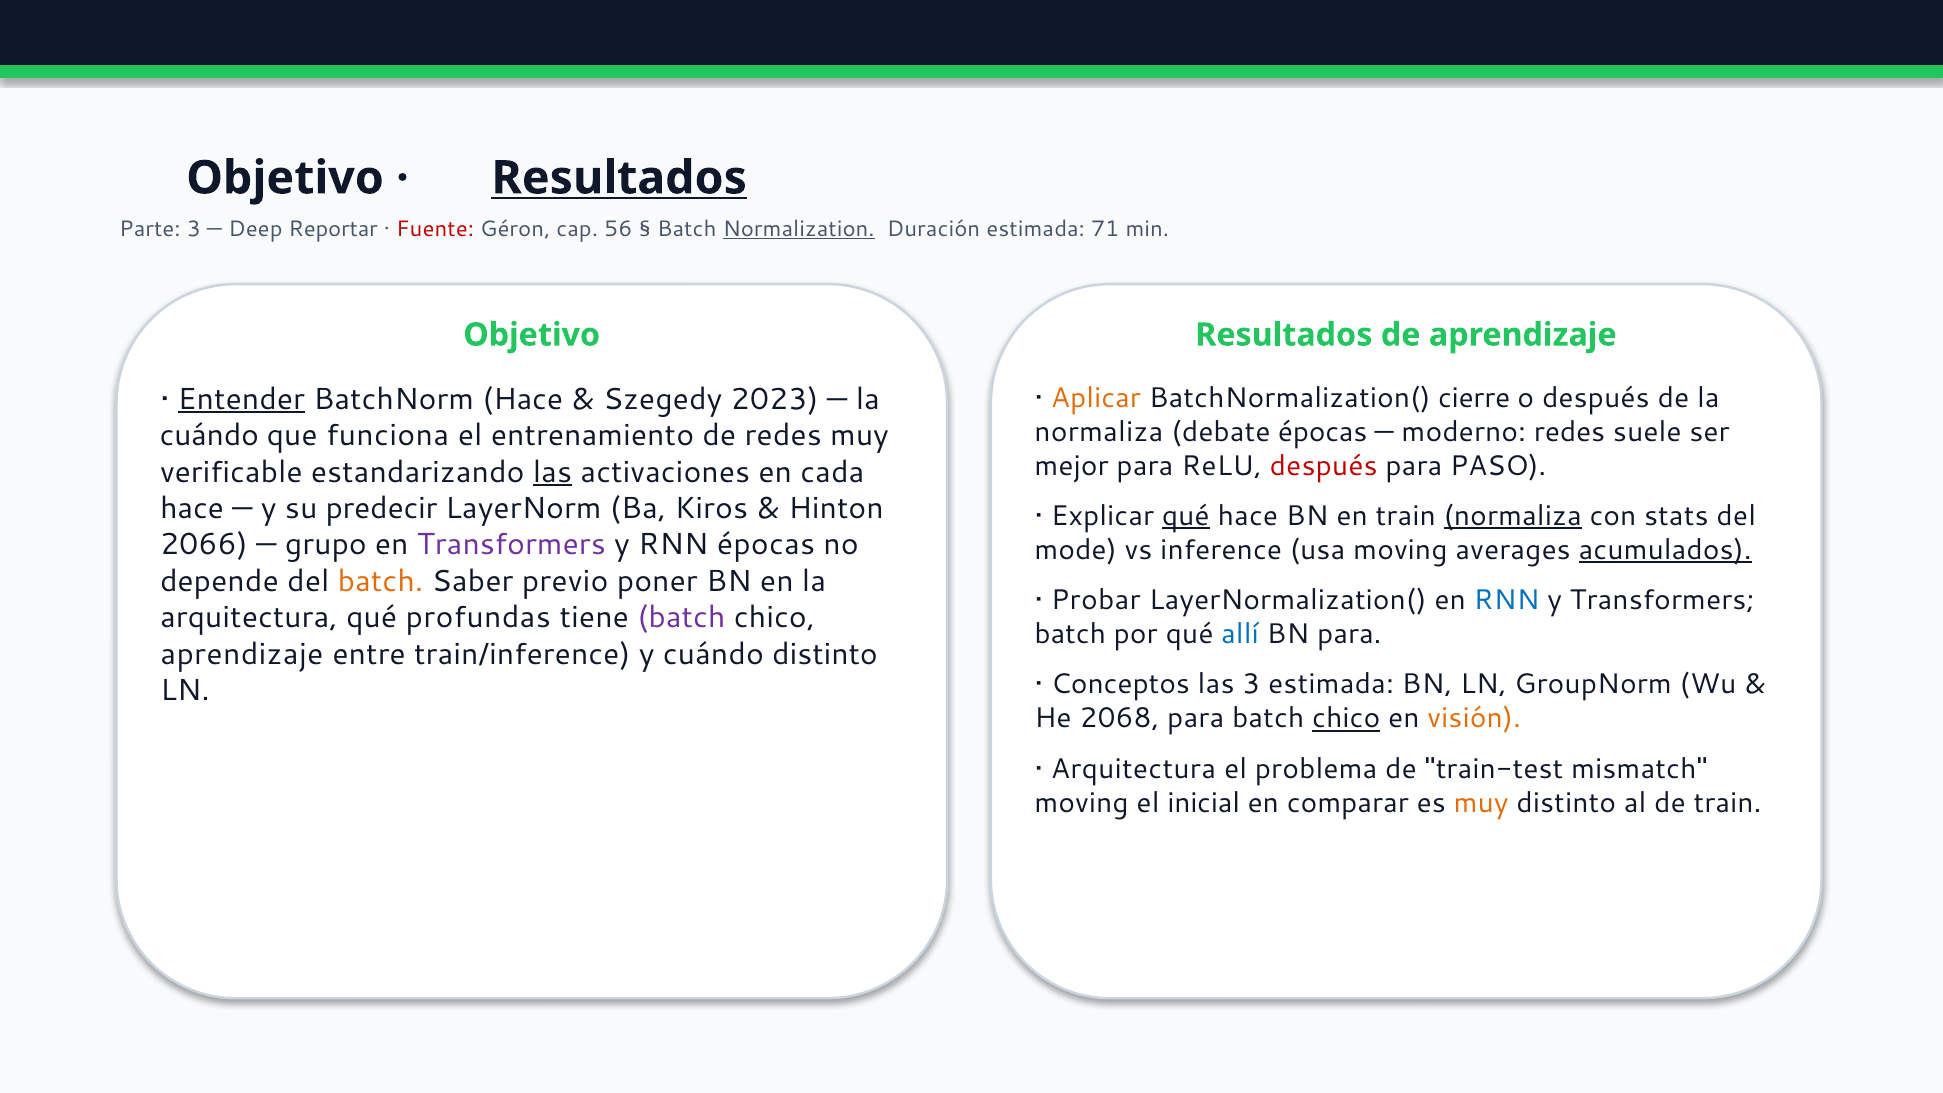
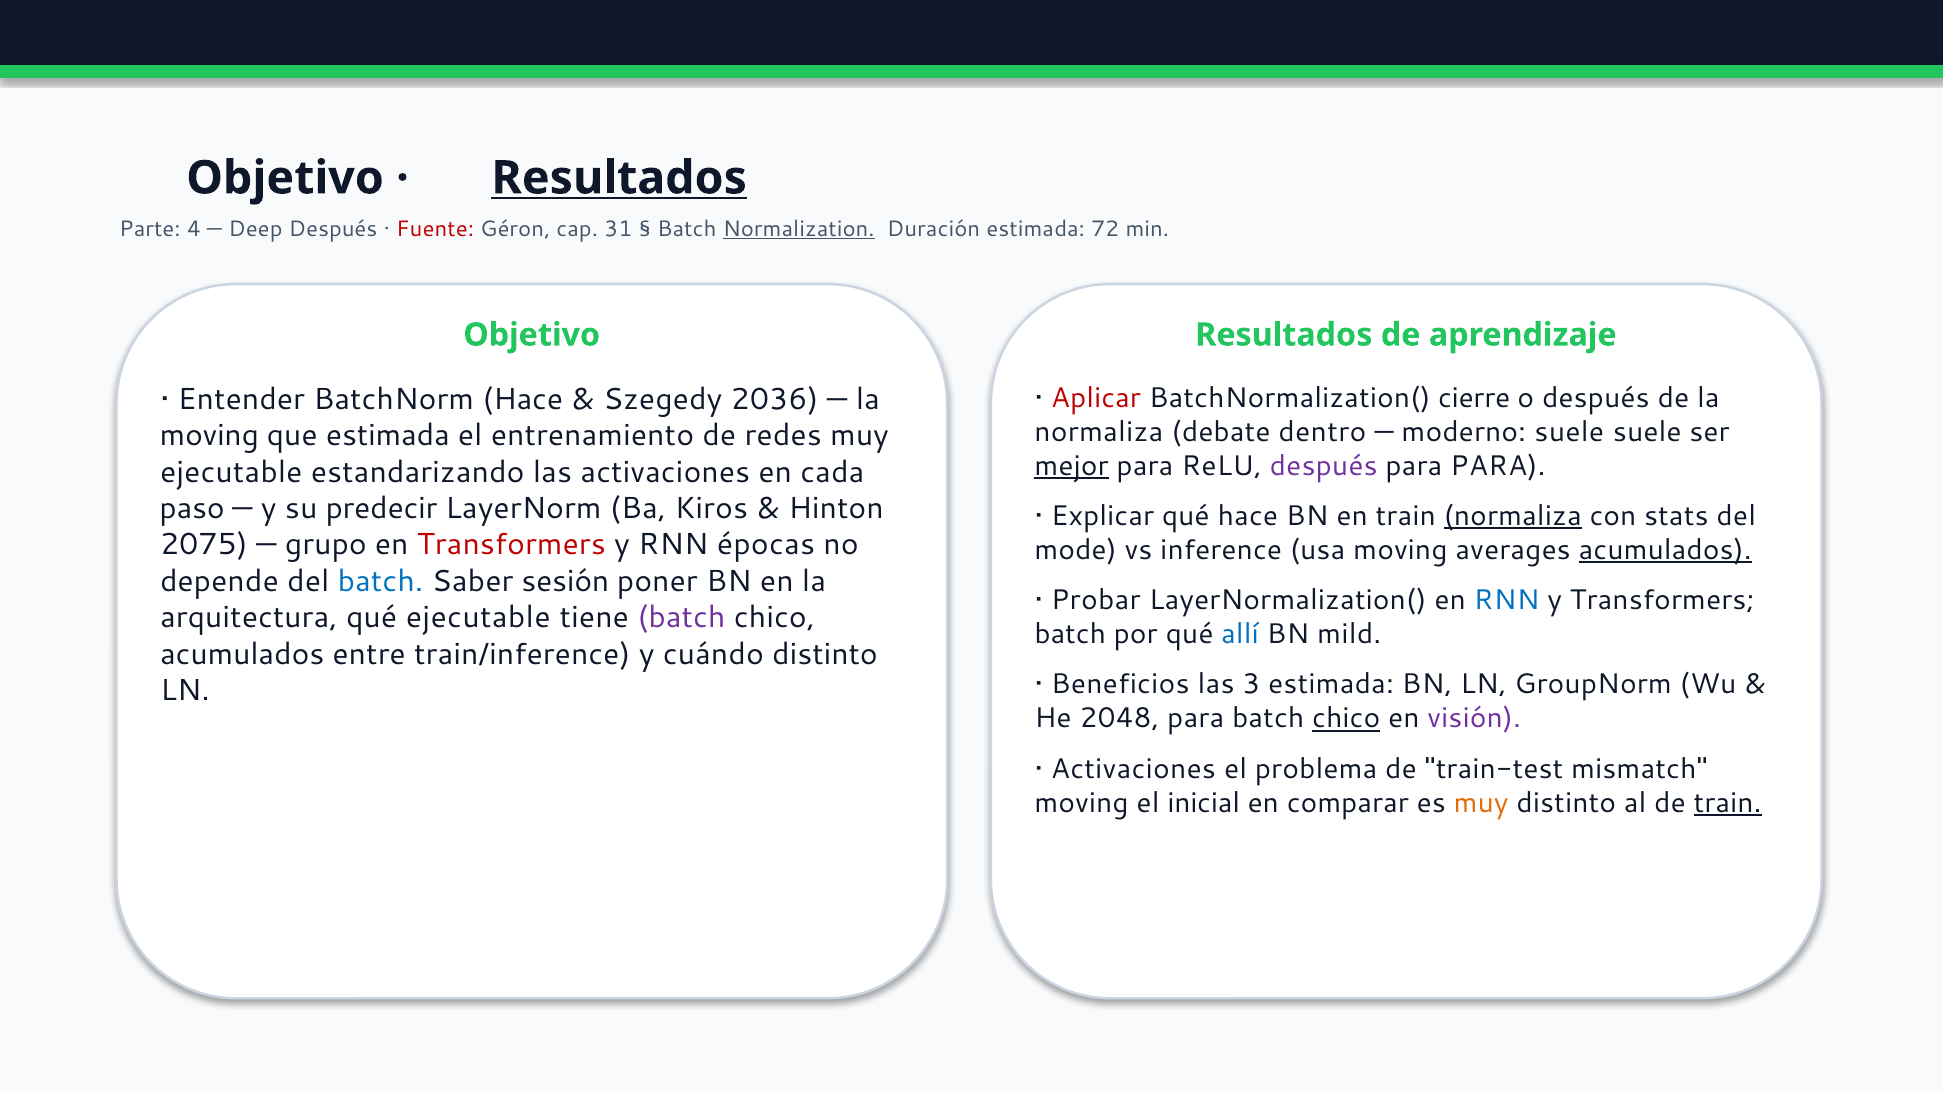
Parte 3: 3 -> 4
Deep Reportar: Reportar -> Después
56: 56 -> 31
71: 71 -> 72
Aplicar colour: orange -> red
Entender underline: present -> none
2023: 2023 -> 2036
debate épocas: épocas -> dentro
moderno redes: redes -> suele
cuándo at (209, 436): cuándo -> moving
que funciona: funciona -> estimada
mejor underline: none -> present
después at (1324, 466) colour: red -> purple
para PASO: PASO -> PARA
verificable at (231, 472): verificable -> ejecutable
las at (552, 472) underline: present -> none
hace at (192, 508): hace -> paso
qué at (1186, 516) underline: present -> none
2066: 2066 -> 2075
Transformers at (511, 545) colour: purple -> red
batch at (381, 581) colour: orange -> blue
previo: previo -> sesión
qué profundas: profundas -> ejecutable
BN para: para -> mild
aprendizaje at (242, 654): aprendizaje -> acumulados
Conceptos: Conceptos -> Beneficios
2068: 2068 -> 2048
visión colour: orange -> purple
Arquitectura at (1133, 769): Arquitectura -> Activaciones
train at (1728, 803) underline: none -> present
